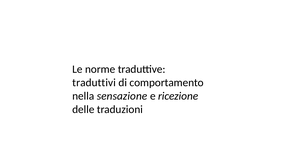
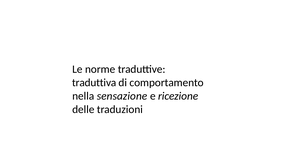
traduttivi: traduttivi -> traduttiva
